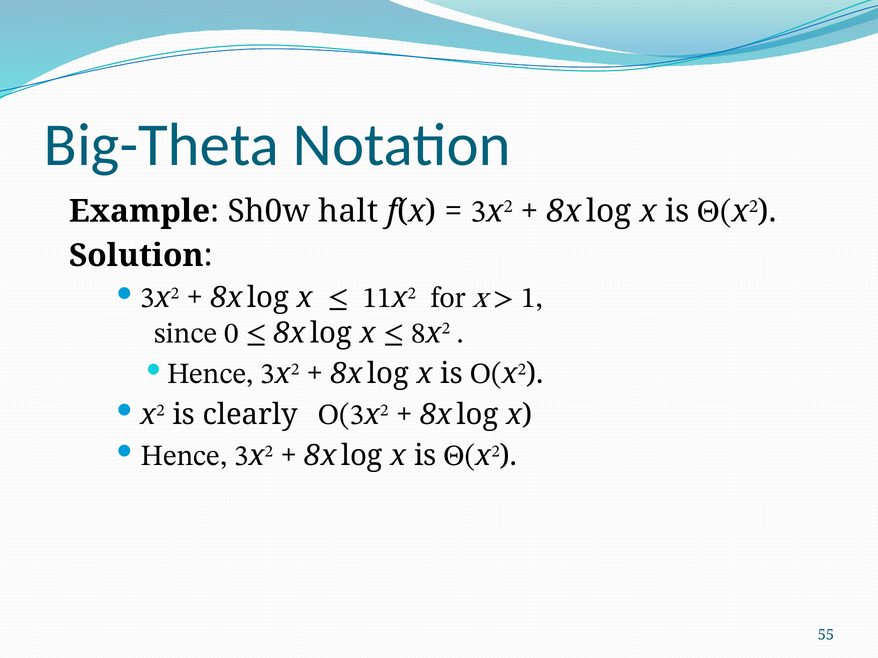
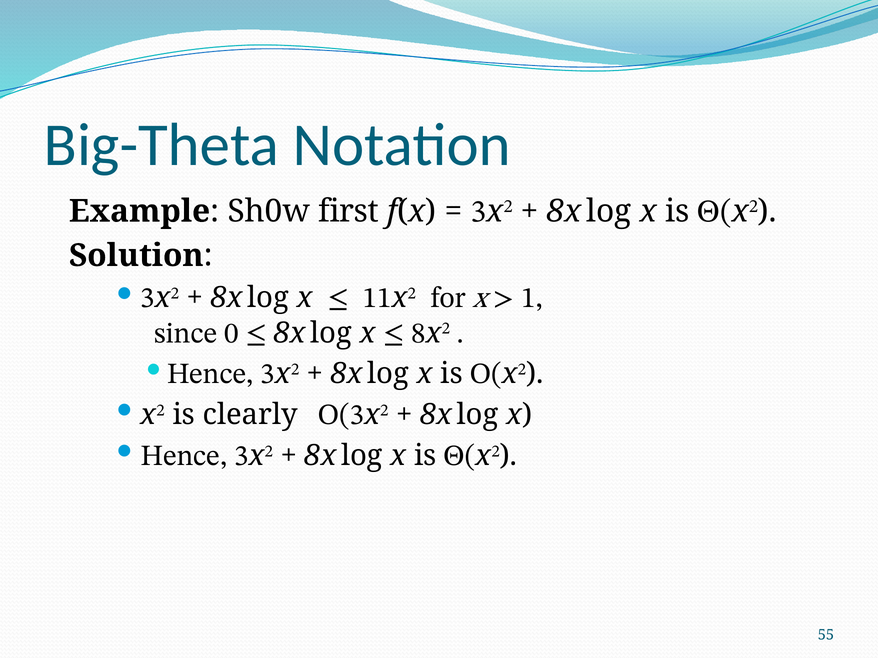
halt: halt -> first
